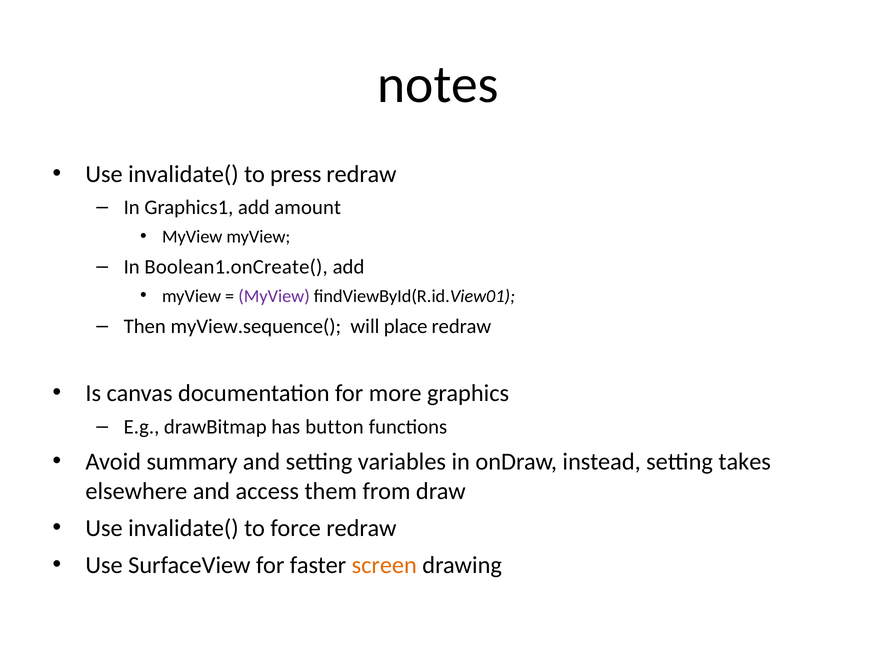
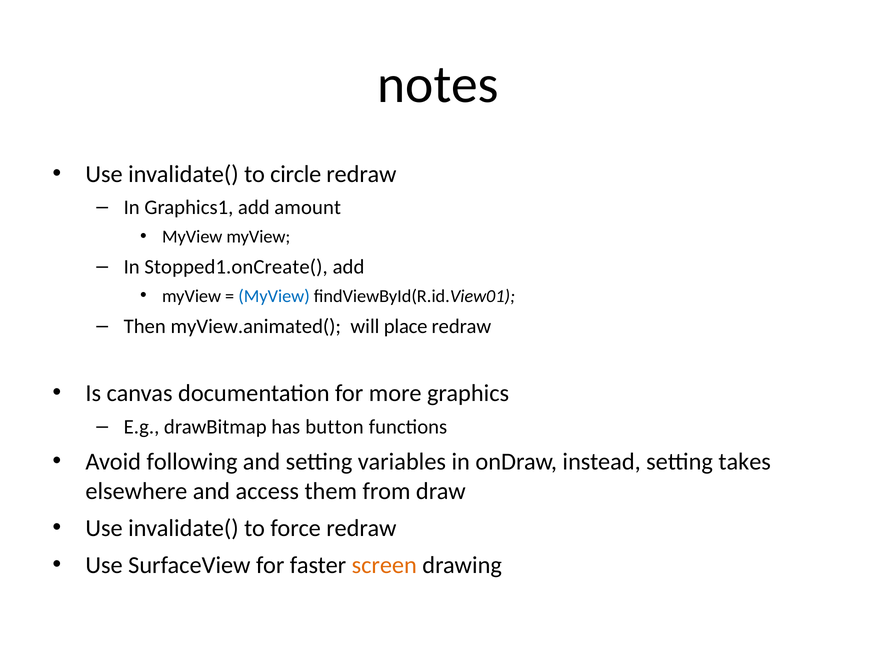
press: press -> circle
Boolean1.onCreate(: Boolean1.onCreate( -> Stopped1.onCreate(
MyView at (274, 296) colour: purple -> blue
myView.sequence(: myView.sequence( -> myView.animated(
summary: summary -> following
